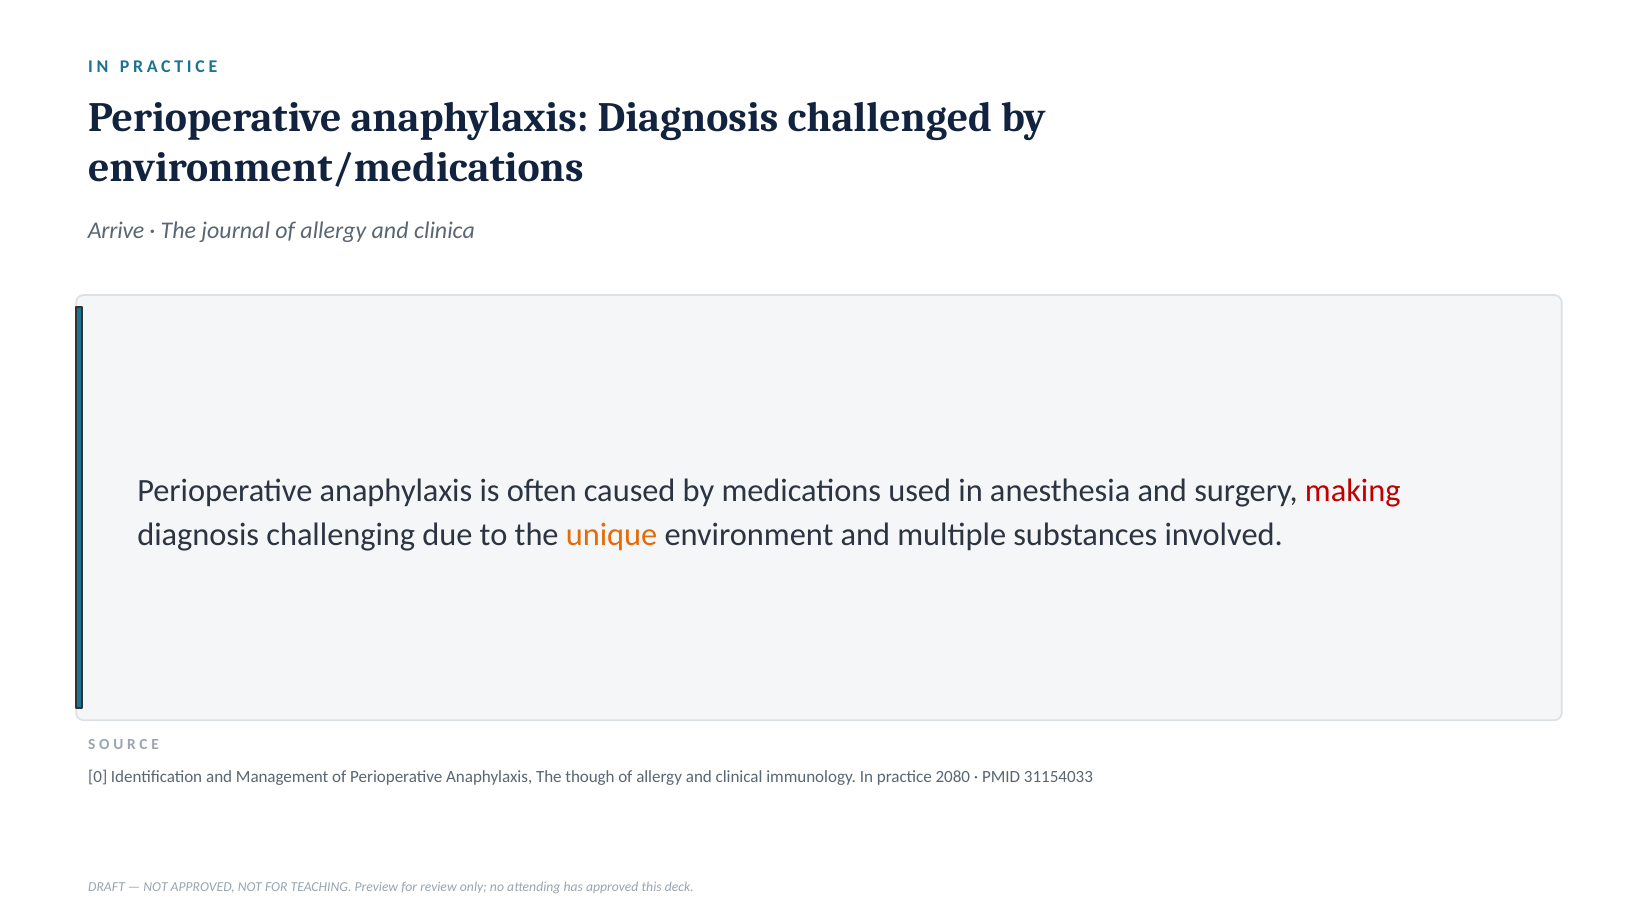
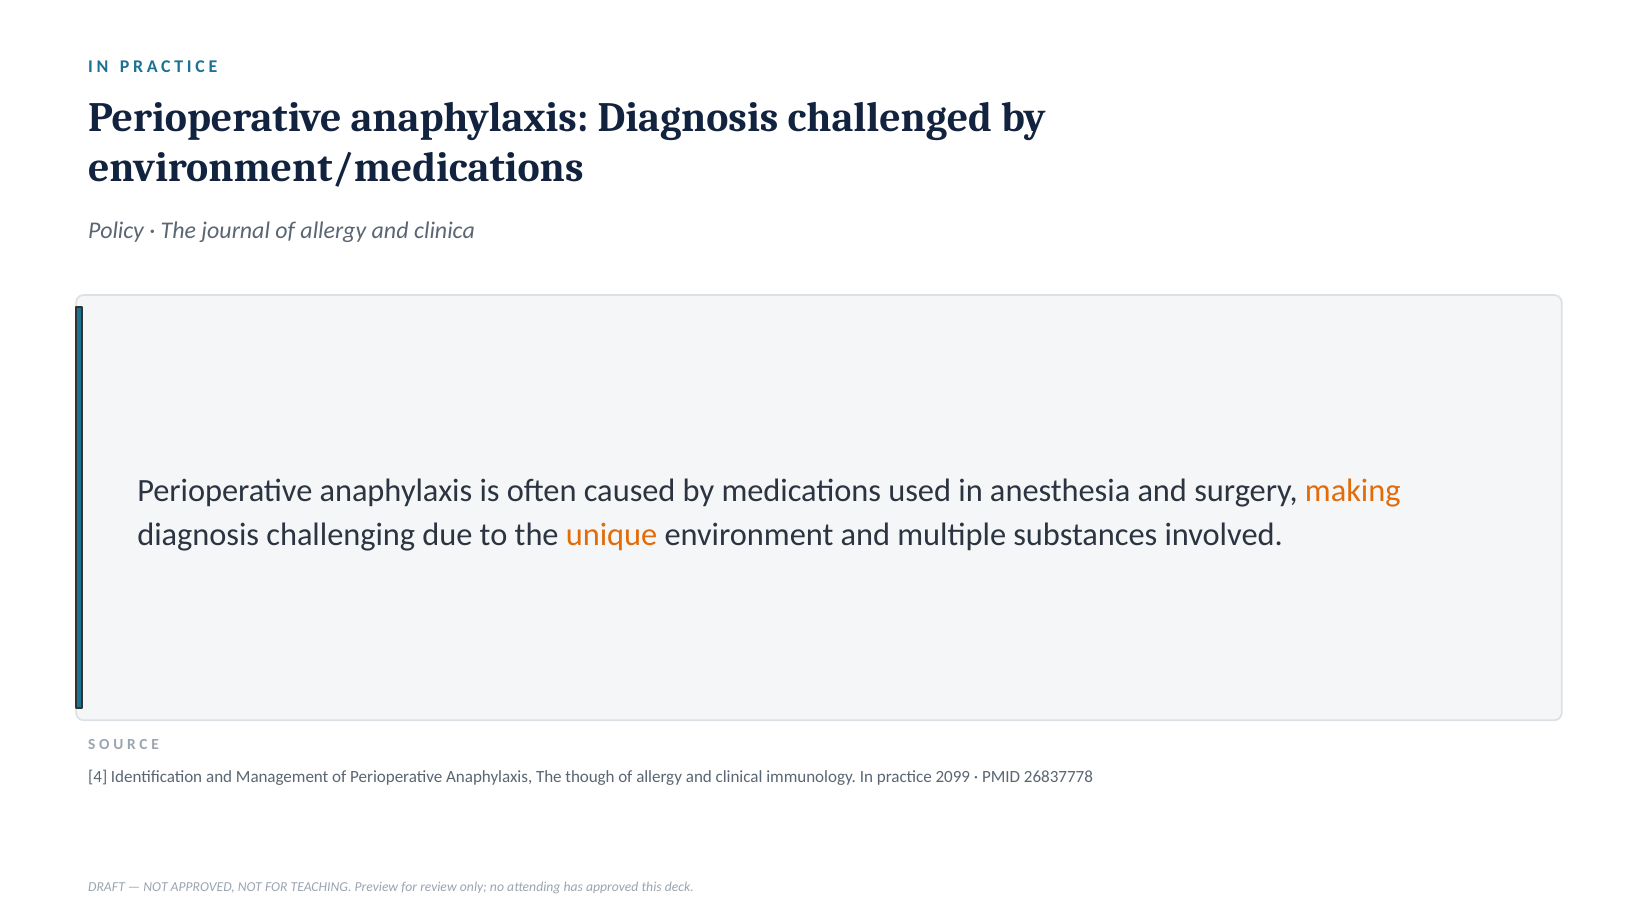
Arrive: Arrive -> Policy
making colour: red -> orange
0: 0 -> 4
2080: 2080 -> 2099
31154033: 31154033 -> 26837778
